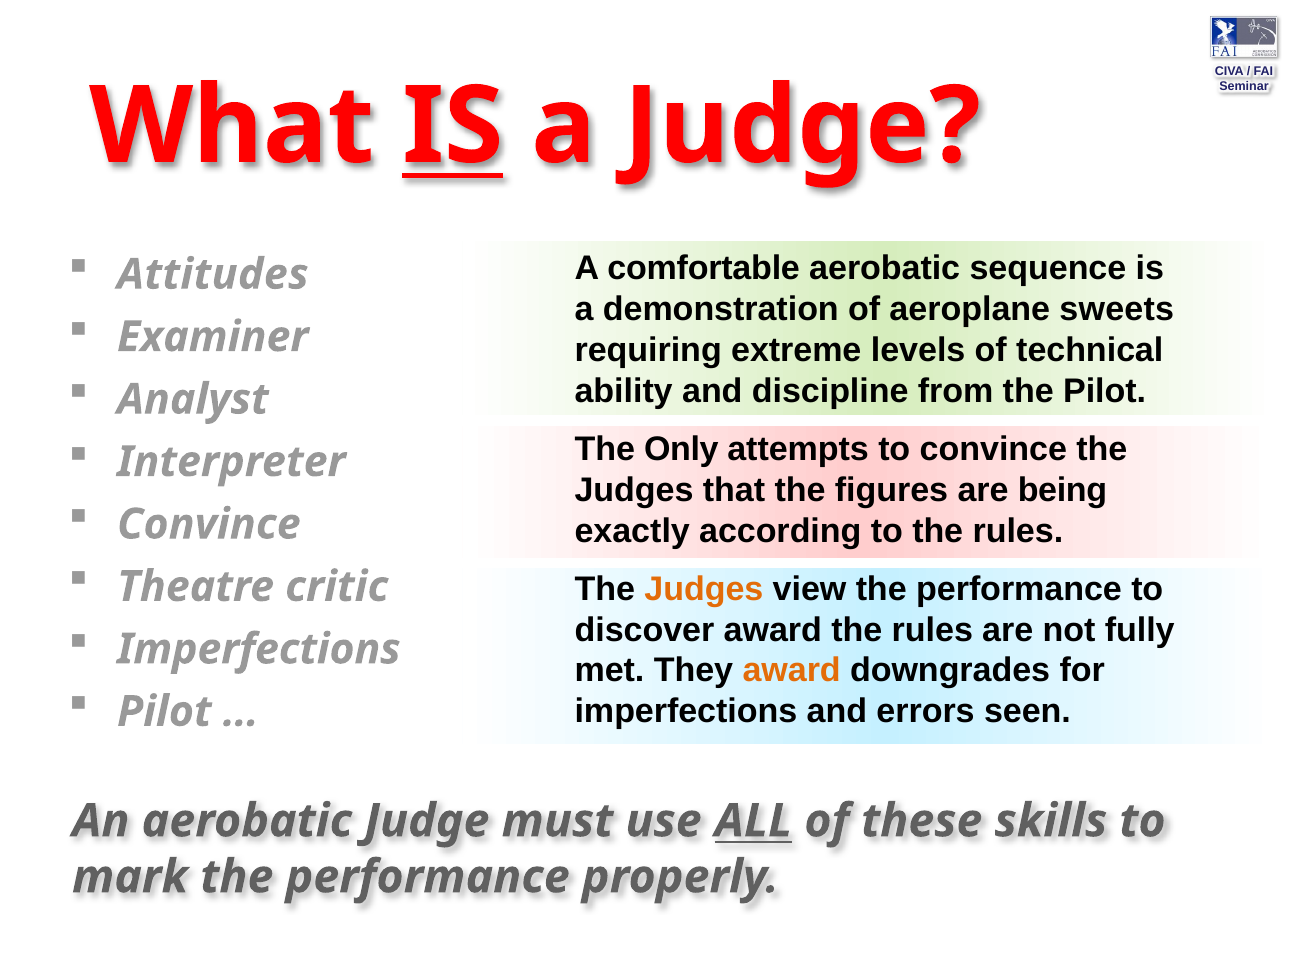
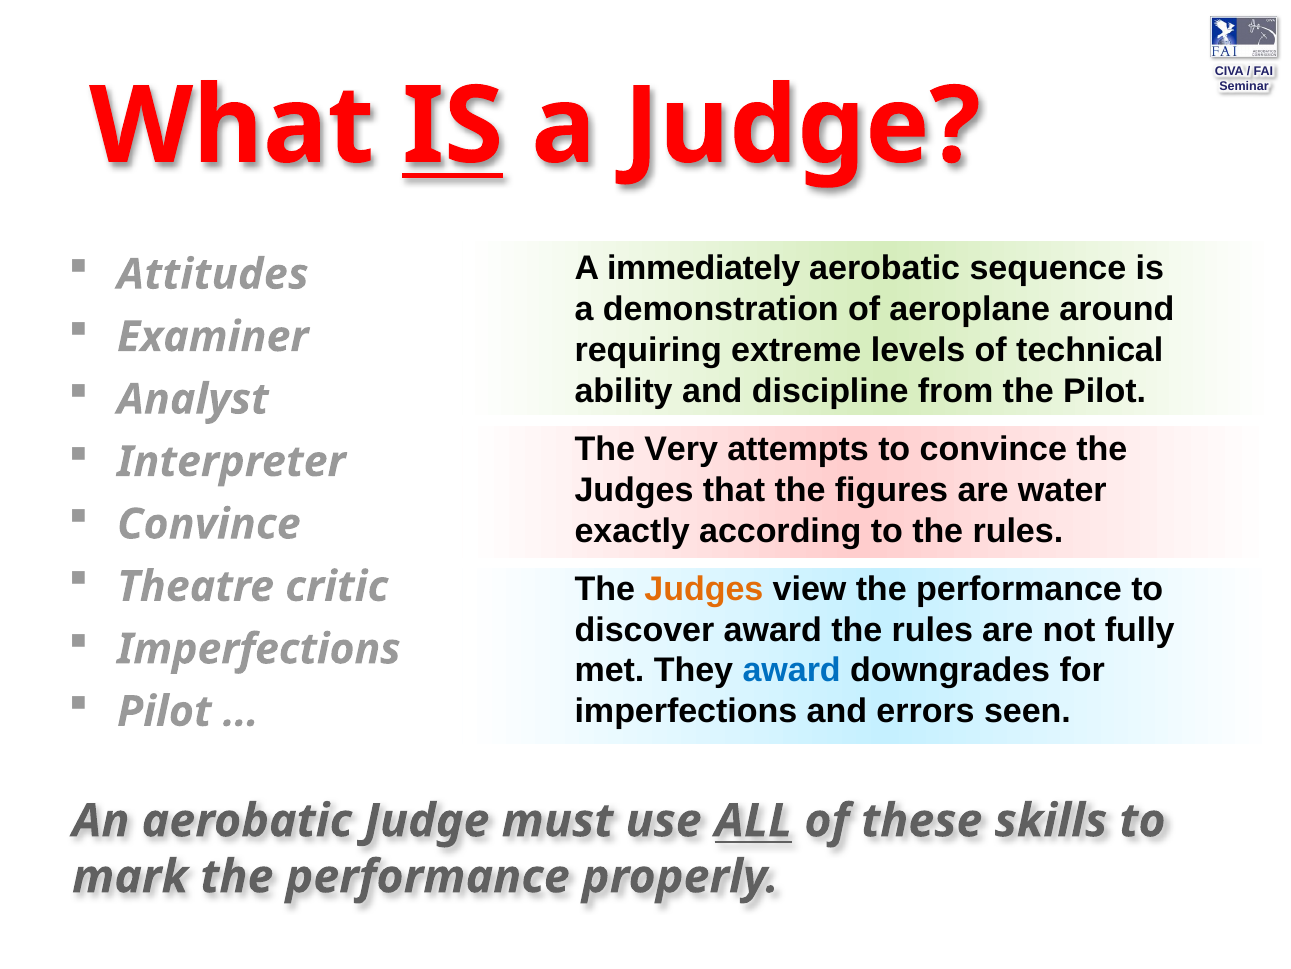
comfortable: comfortable -> immediately
sweets: sweets -> around
Only: Only -> Very
being: being -> water
award at (792, 670) colour: orange -> blue
